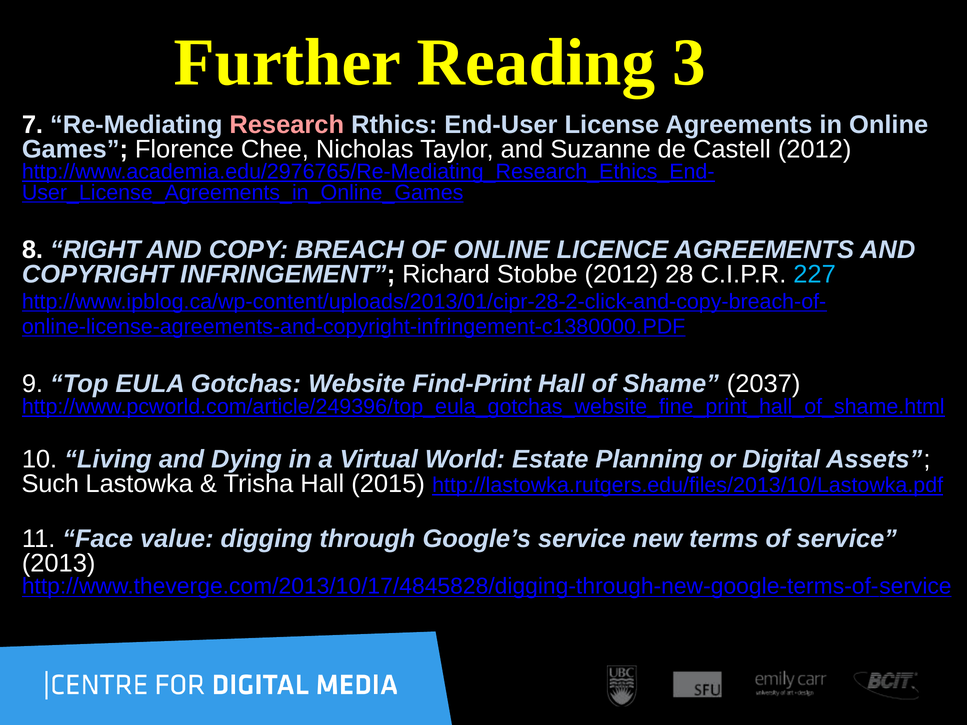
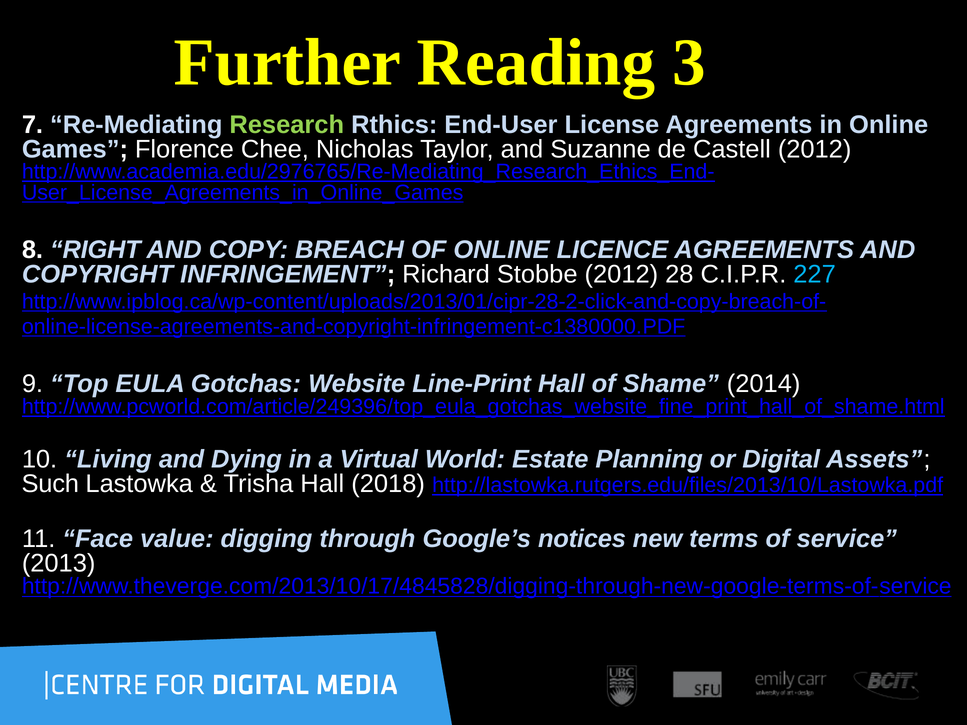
Research colour: pink -> light green
Find-Print: Find-Print -> Line-Print
2037: 2037 -> 2014
2015: 2015 -> 2018
Google’s service: service -> notices
